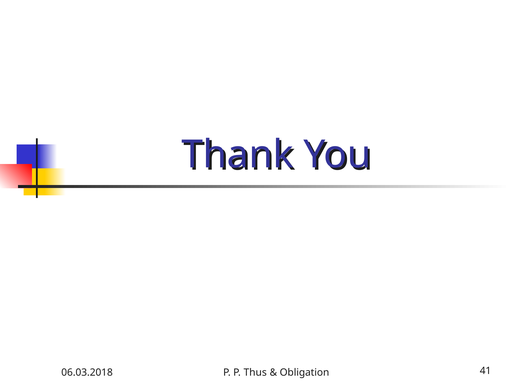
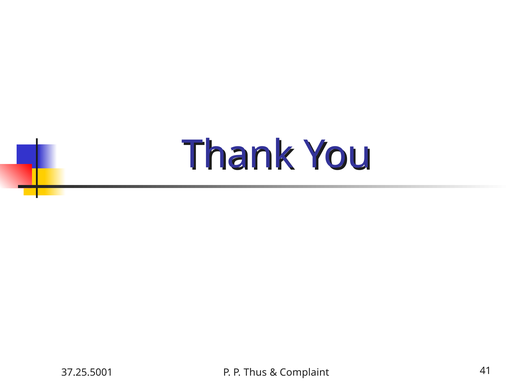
06.03.2018: 06.03.2018 -> 37.25.5001
Obligation: Obligation -> Complaint
